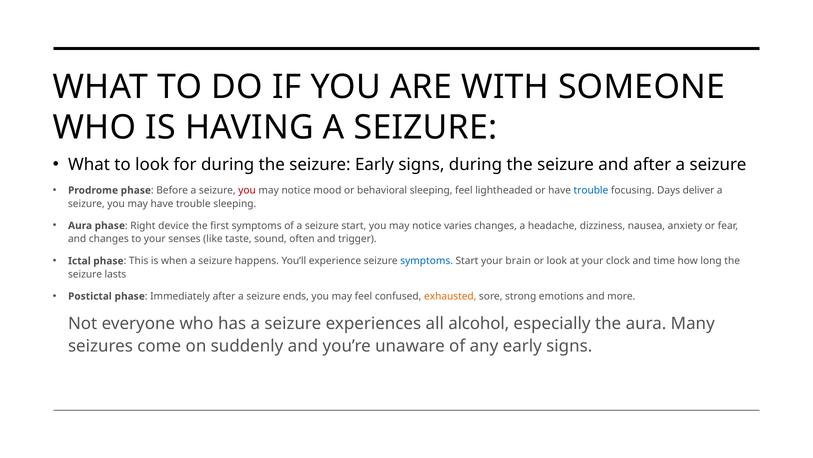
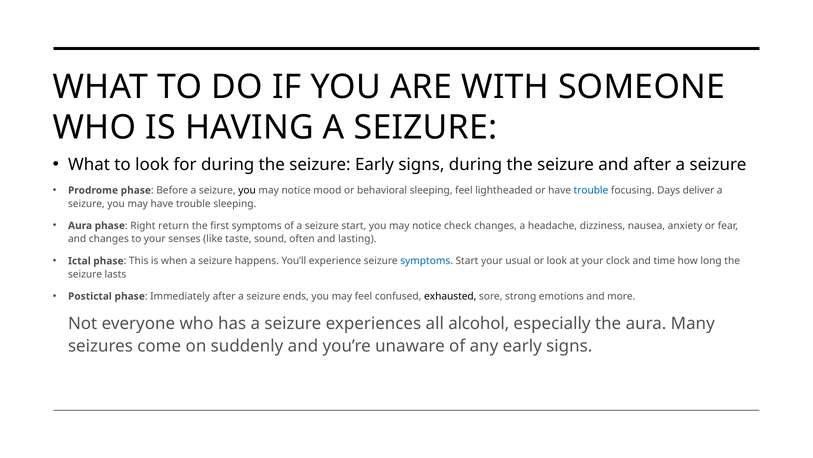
you at (247, 190) colour: red -> black
device: device -> return
varies: varies -> check
trigger: trigger -> lasting
brain: brain -> usual
exhausted colour: orange -> black
